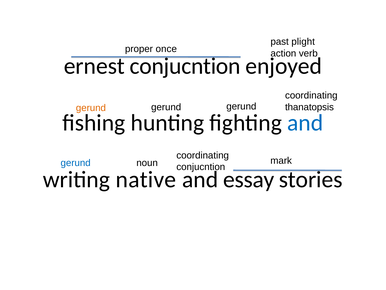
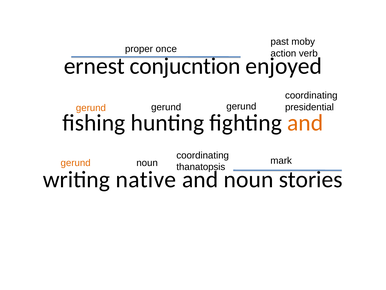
plight: plight -> moby
thanatopsis: thanatopsis -> presidential
and at (305, 123) colour: blue -> orange
gerund at (76, 163) colour: blue -> orange
conjucntion at (201, 167): conjucntion -> thanatopsis
and essay: essay -> noun
